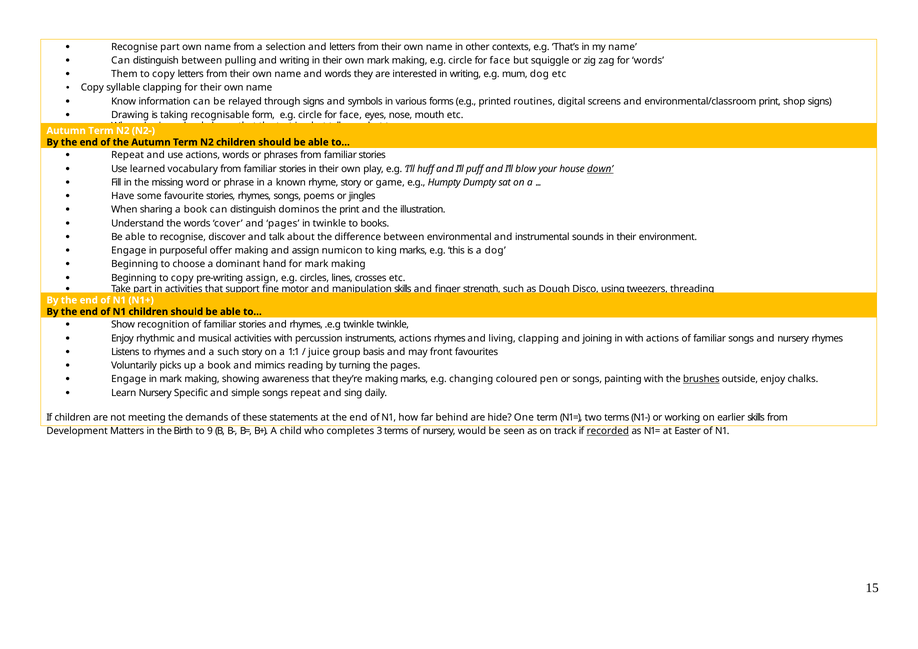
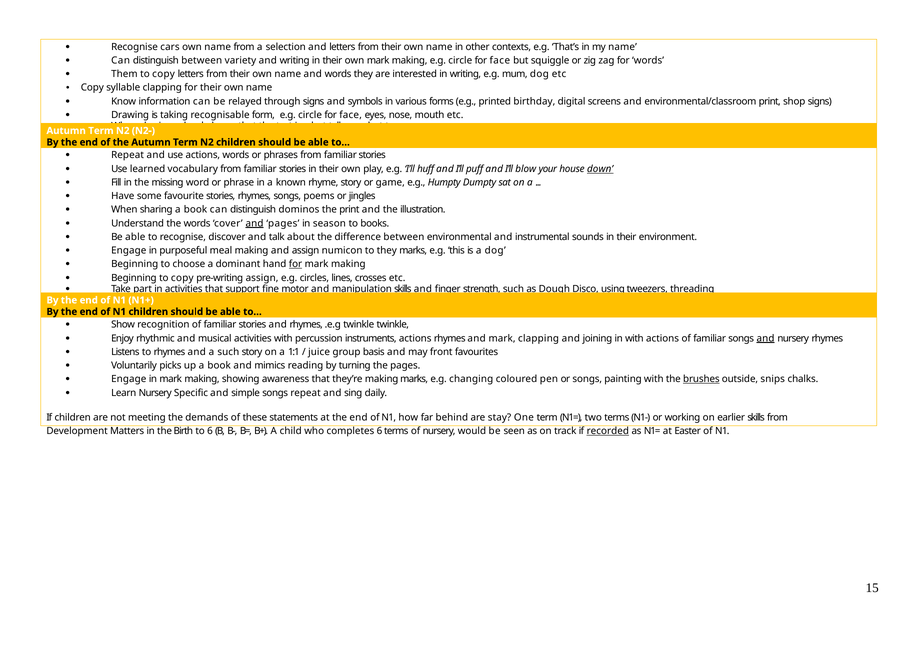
Recognise part: part -> cars
pulling: pulling -> variety
routines: routines -> birthday
and at (255, 223) underline: none -> present
in twinkle: twinkle -> season
offer: offer -> meal
to king: king -> they
for at (295, 264) underline: none -> present
and living: living -> mark
and at (766, 338) underline: none -> present
outside enjoy: enjoy -> snips
hide: hide -> stay
to 9: 9 -> 6
completes 3: 3 -> 6
